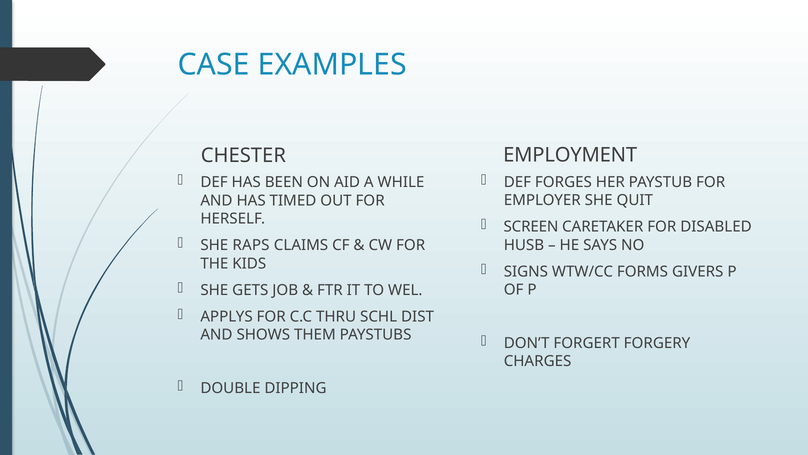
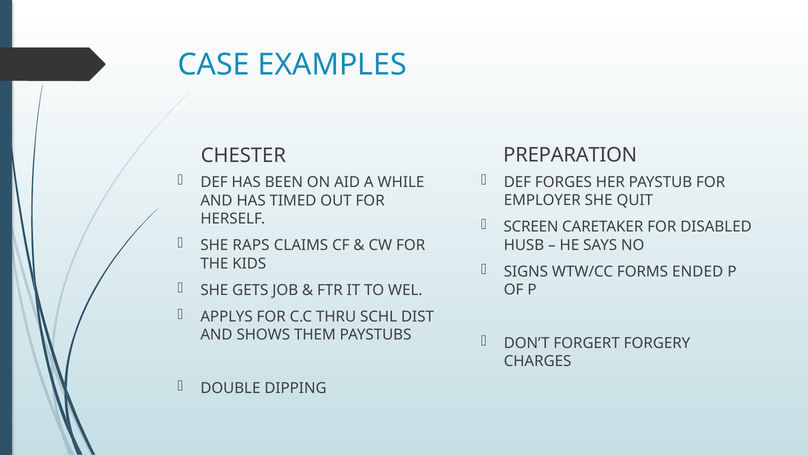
EMPLOYMENT: EMPLOYMENT -> PREPARATION
GIVERS: GIVERS -> ENDED
